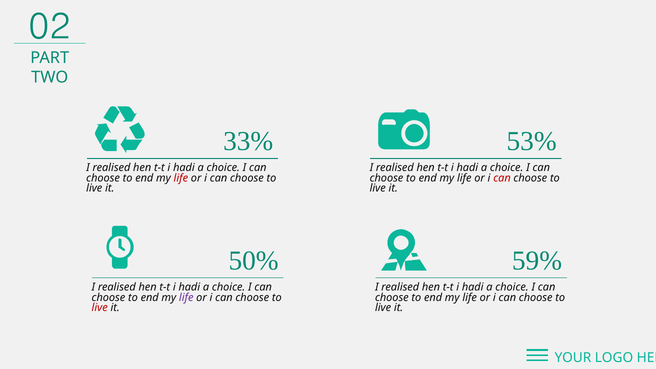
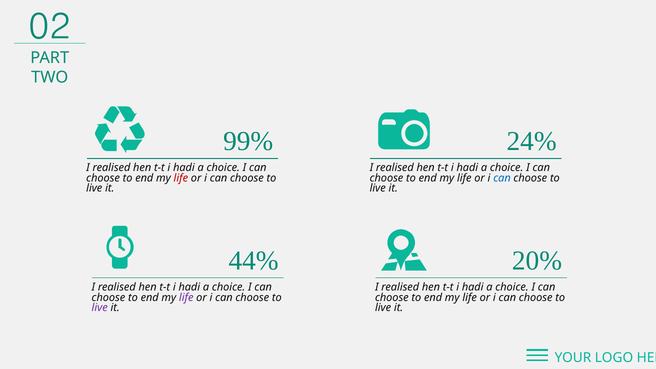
33%: 33% -> 99%
53%: 53% -> 24%
can at (502, 178) colour: red -> blue
50%: 50% -> 44%
59%: 59% -> 20%
live at (100, 308) colour: red -> purple
